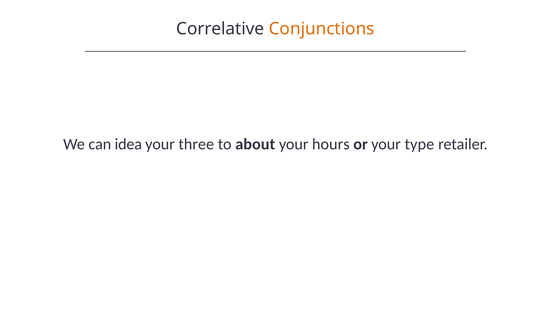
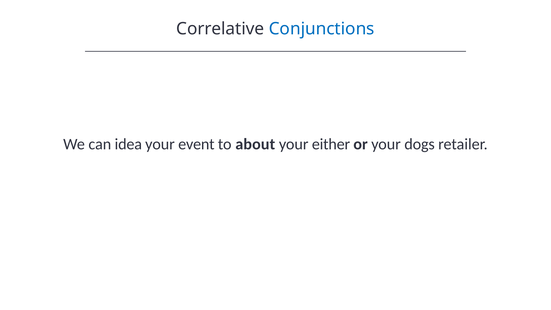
Conjunctions colour: orange -> blue
three: three -> event
hours: hours -> either
type: type -> dogs
